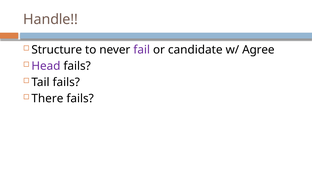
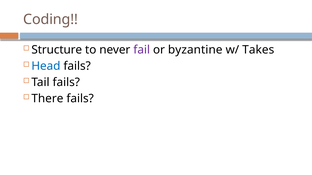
Handle: Handle -> Coding
candidate: candidate -> byzantine
Agree: Agree -> Takes
Head colour: purple -> blue
